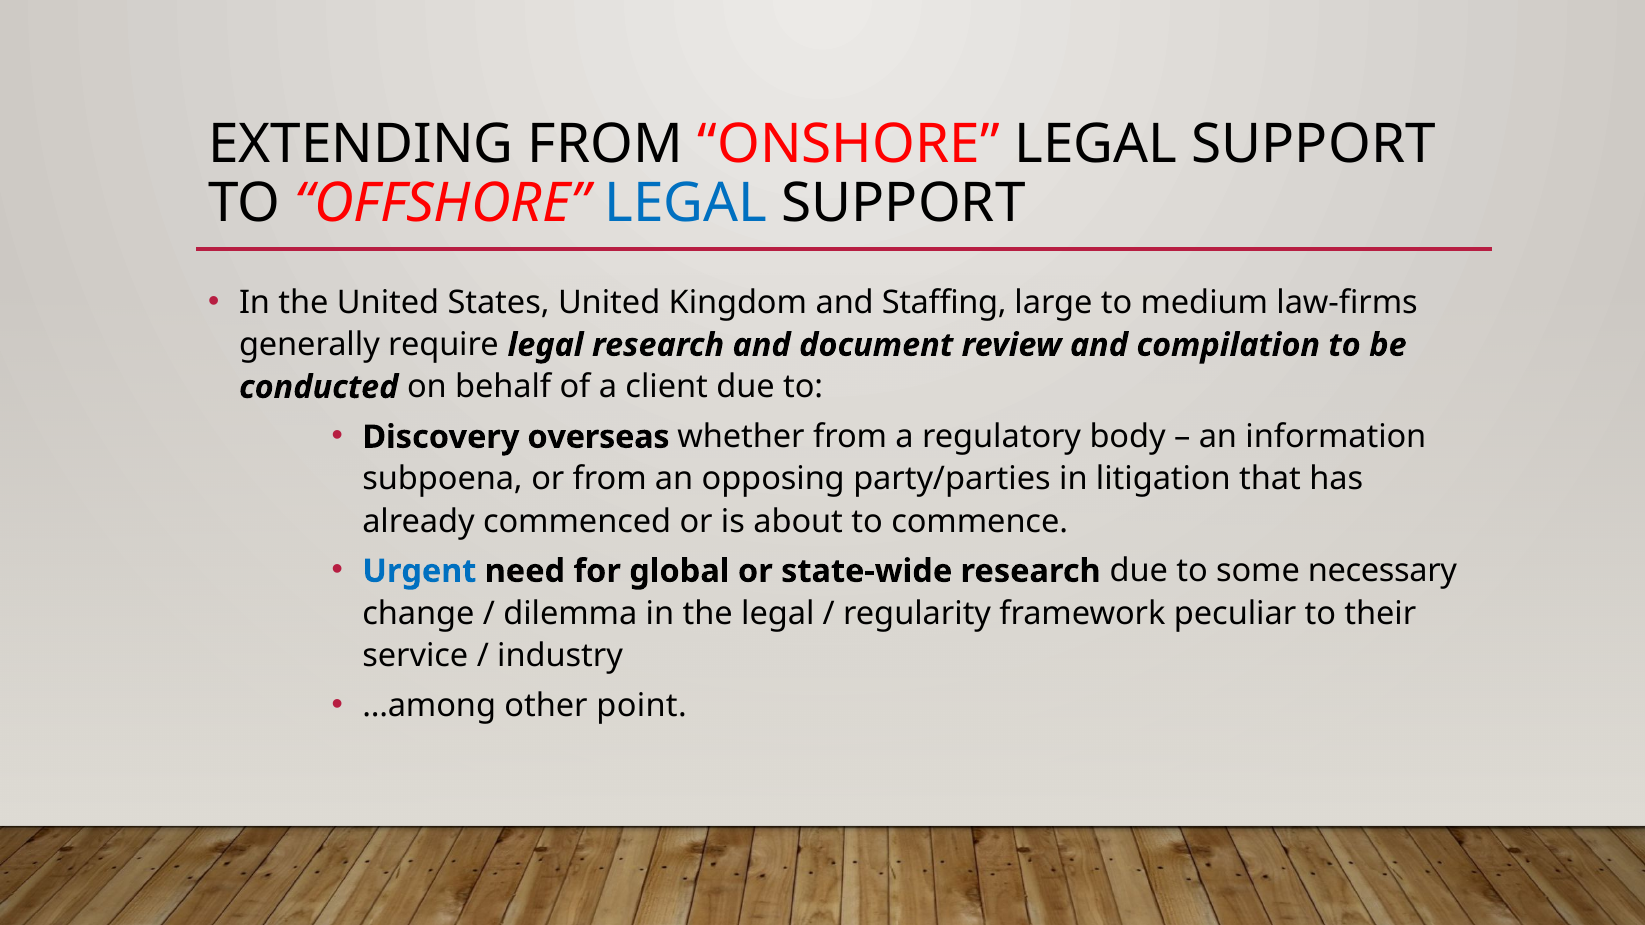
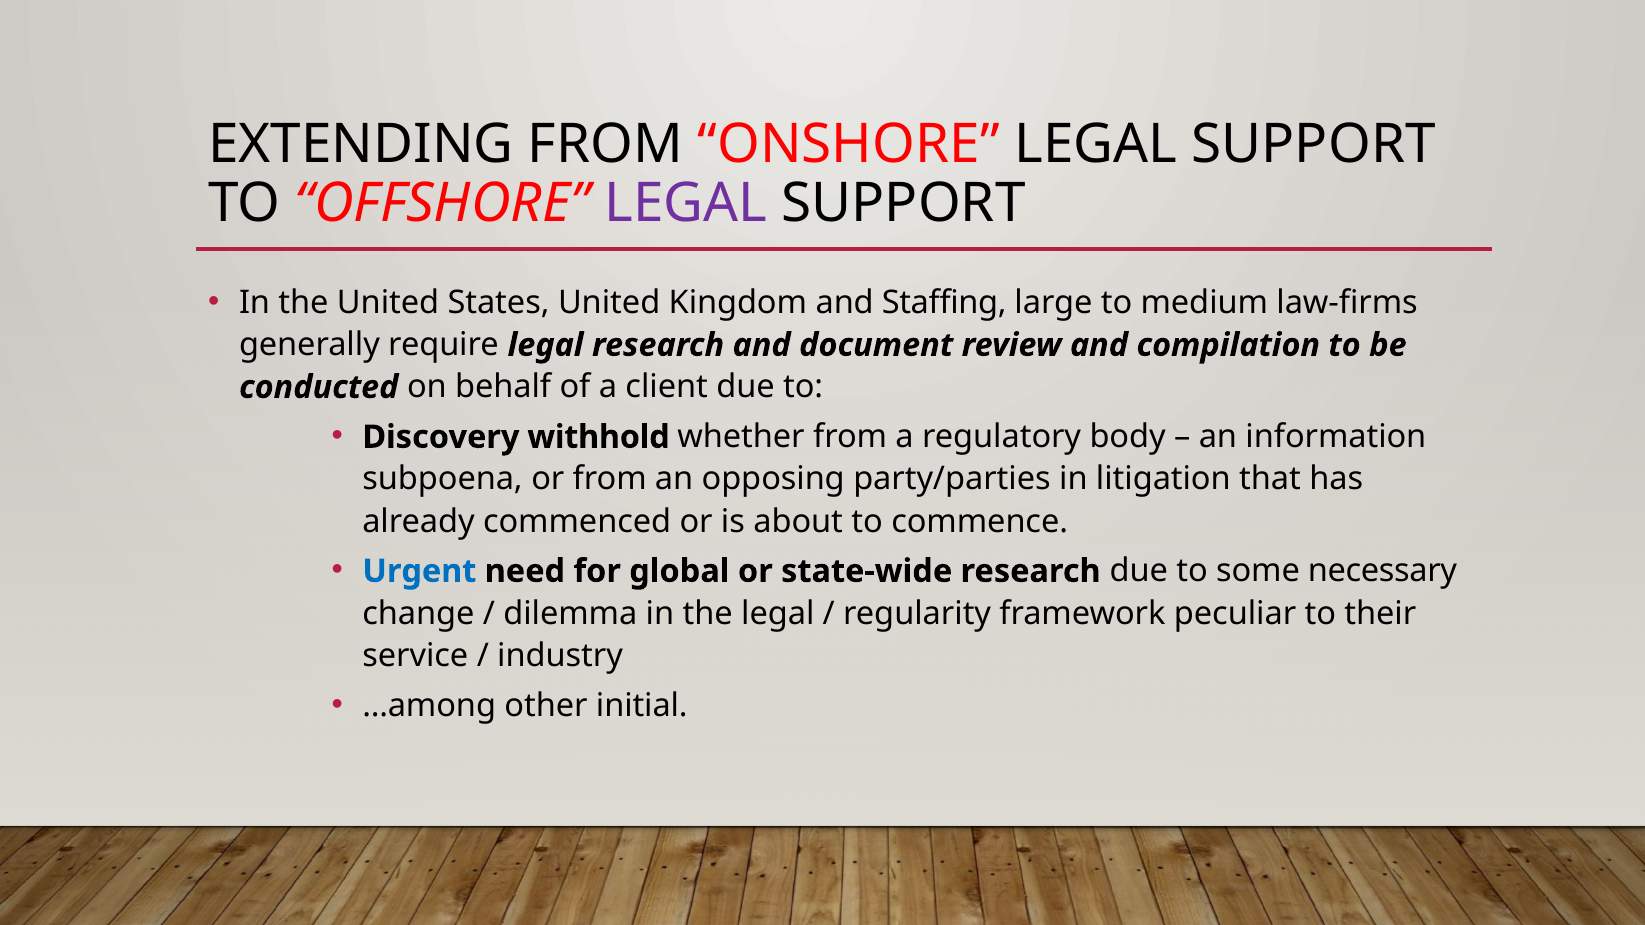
LEGAL at (686, 203) colour: blue -> purple
overseas: overseas -> withhold
point: point -> initial
